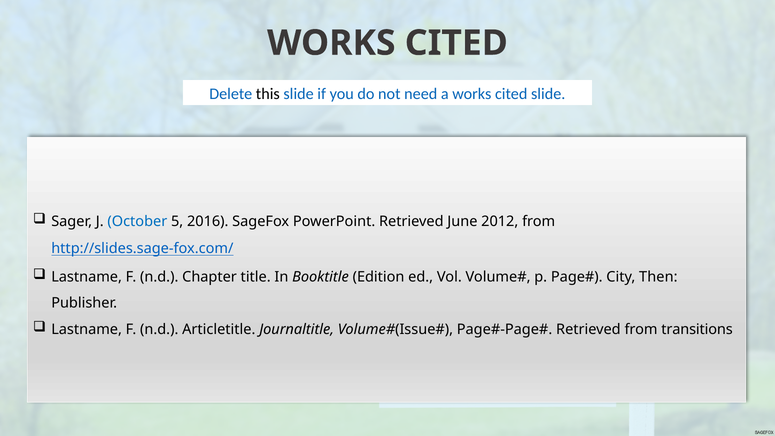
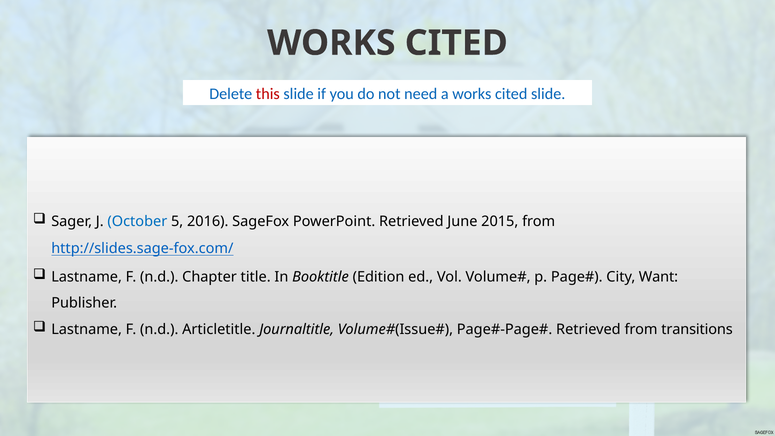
this colour: black -> red
2012: 2012 -> 2015
Then: Then -> Want
